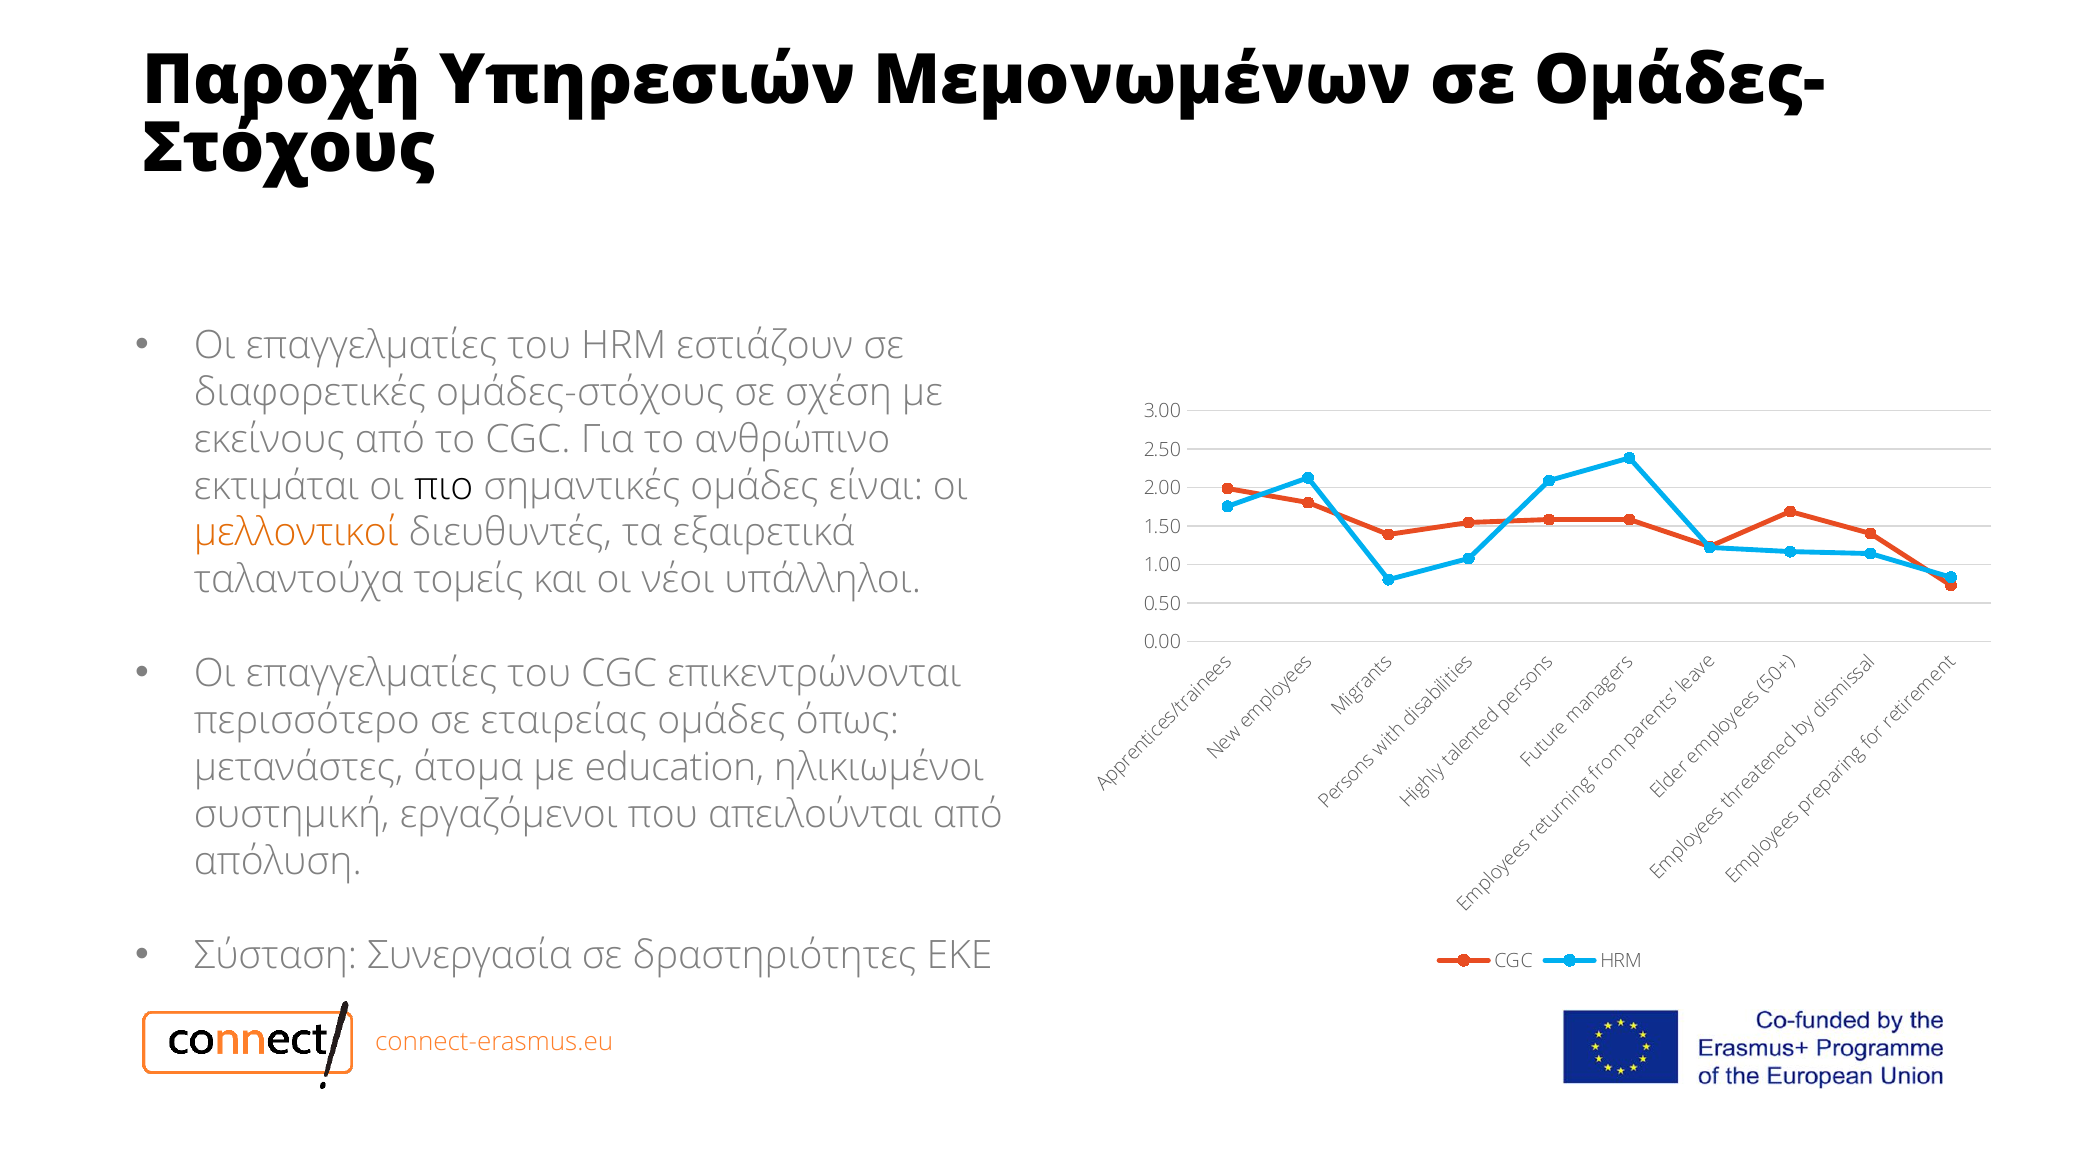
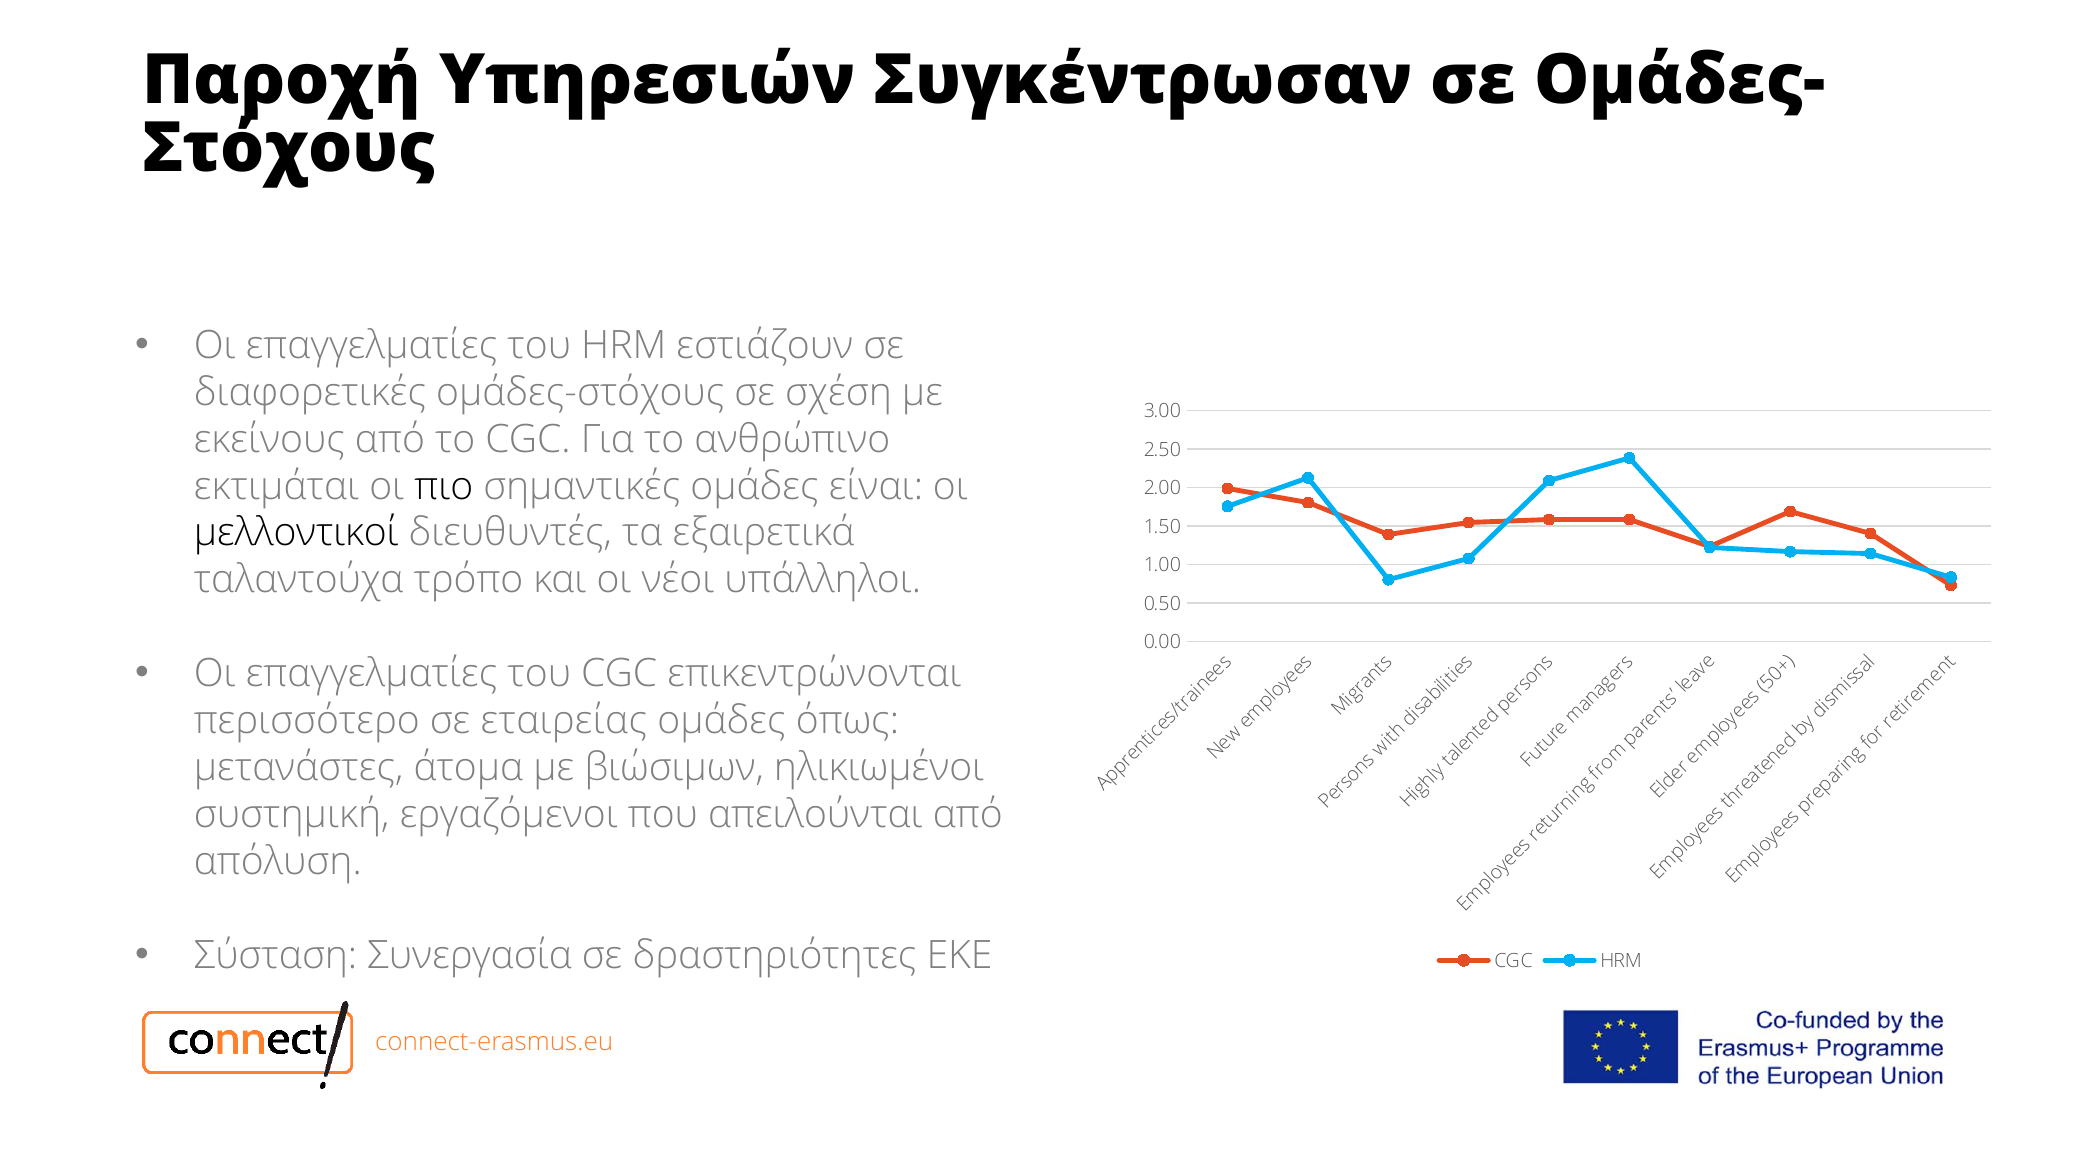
Μεμονωμένων: Μεμονωμένων -> Συγκέντρωσαν
μελλοντικοί colour: orange -> black
τομείς: τομείς -> τρόπο
education: education -> βιώσιμων
